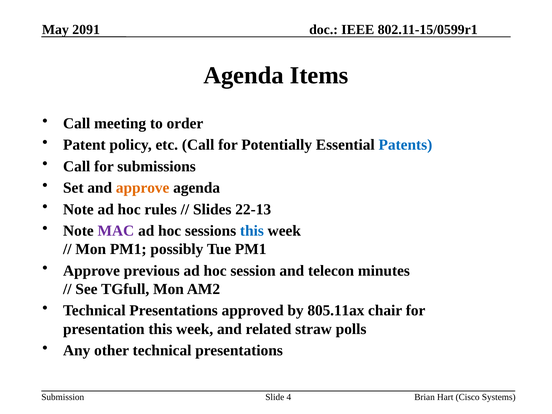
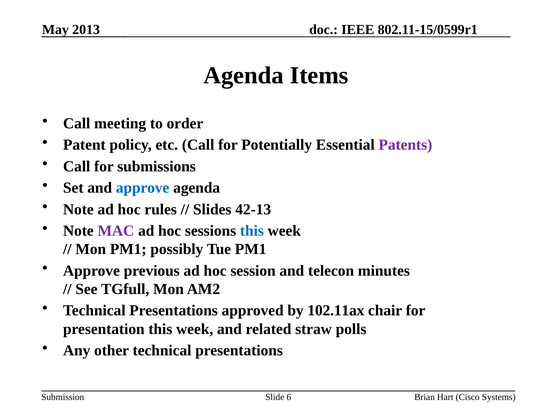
2091: 2091 -> 2013
Patents colour: blue -> purple
approve at (143, 188) colour: orange -> blue
22-13: 22-13 -> 42-13
805.11ax: 805.11ax -> 102.11ax
4: 4 -> 6
